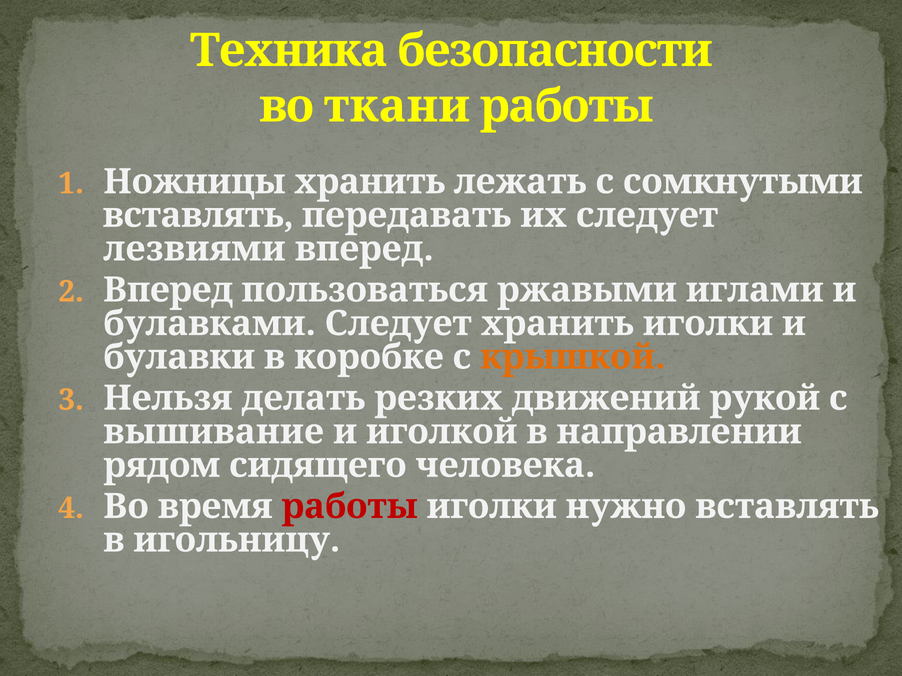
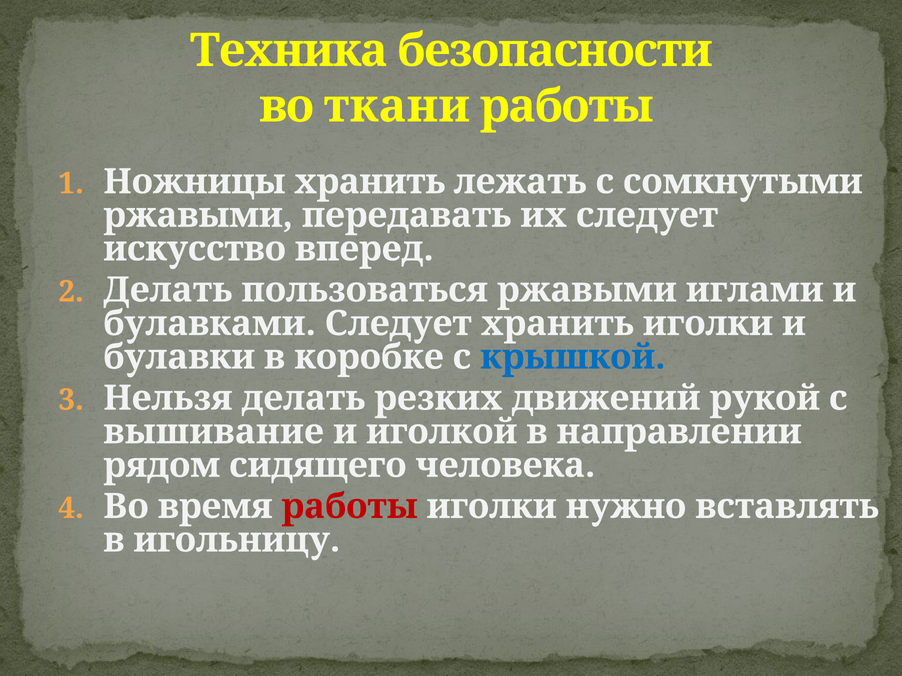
вставлять at (198, 215): вставлять -> ржавыми
лезвиями: лезвиями -> искусство
Вперед at (168, 290): Вперед -> Делать
крышкой colour: orange -> blue
